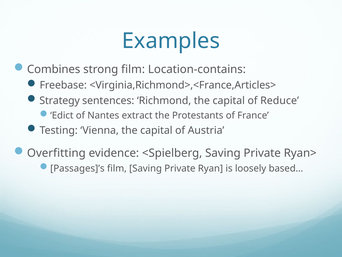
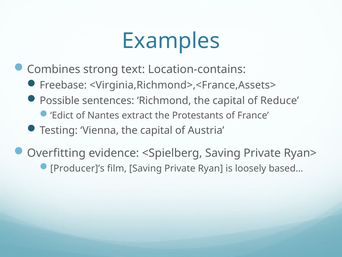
strong film: film -> text
<Virginia,Richmond>,<France,Articles>: <Virginia,Richmond>,<France,Articles> -> <Virginia,Richmond>,<France,Assets>
Strategy: Strategy -> Possible
Passages]’s: Passages]’s -> Producer]’s
